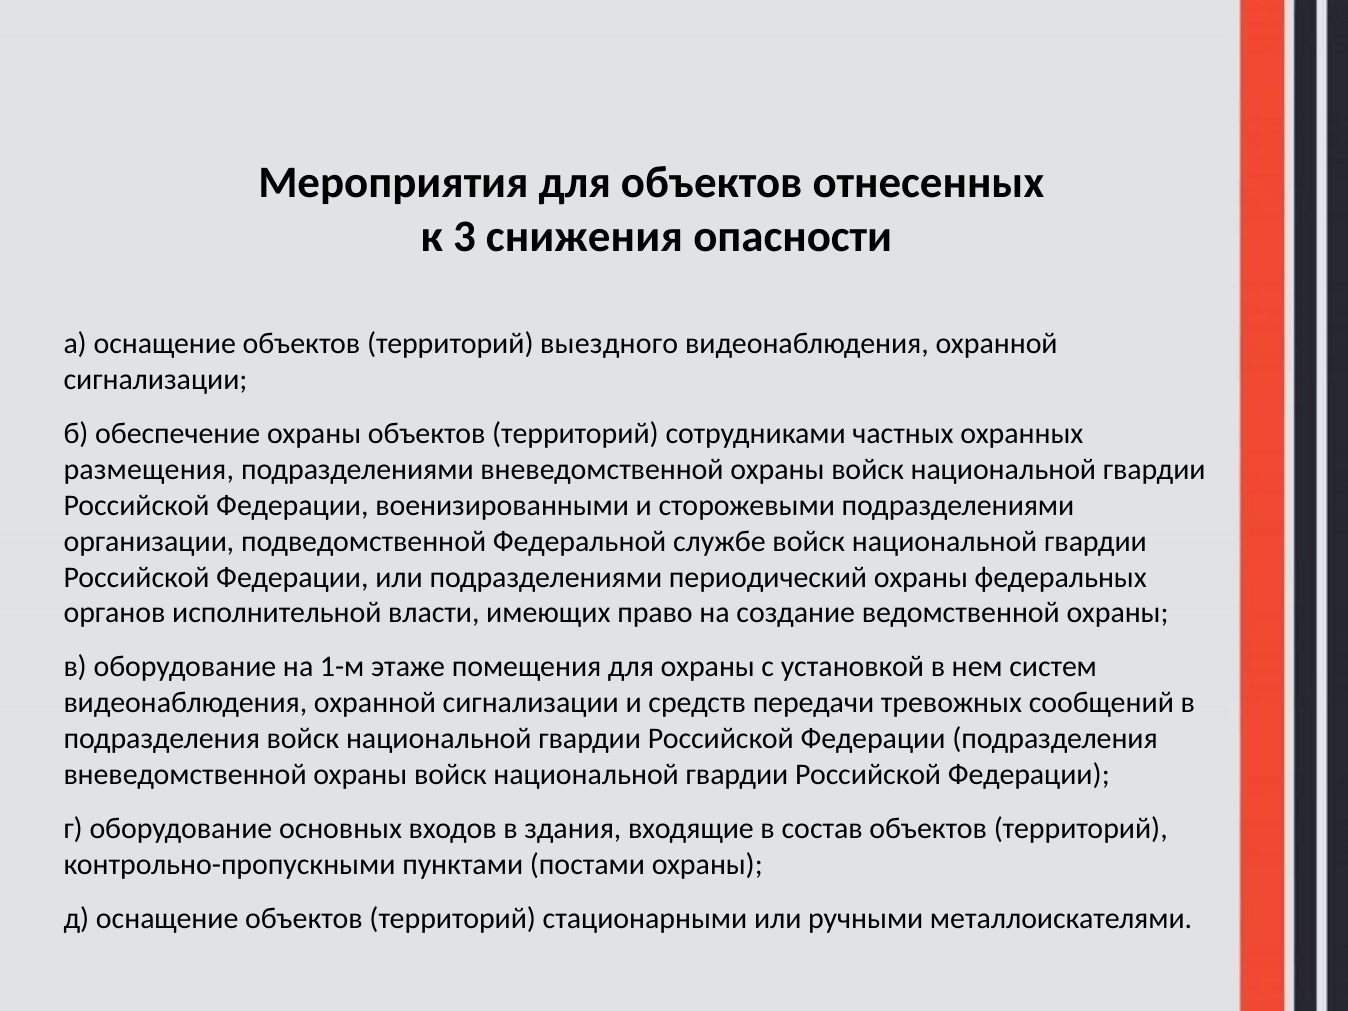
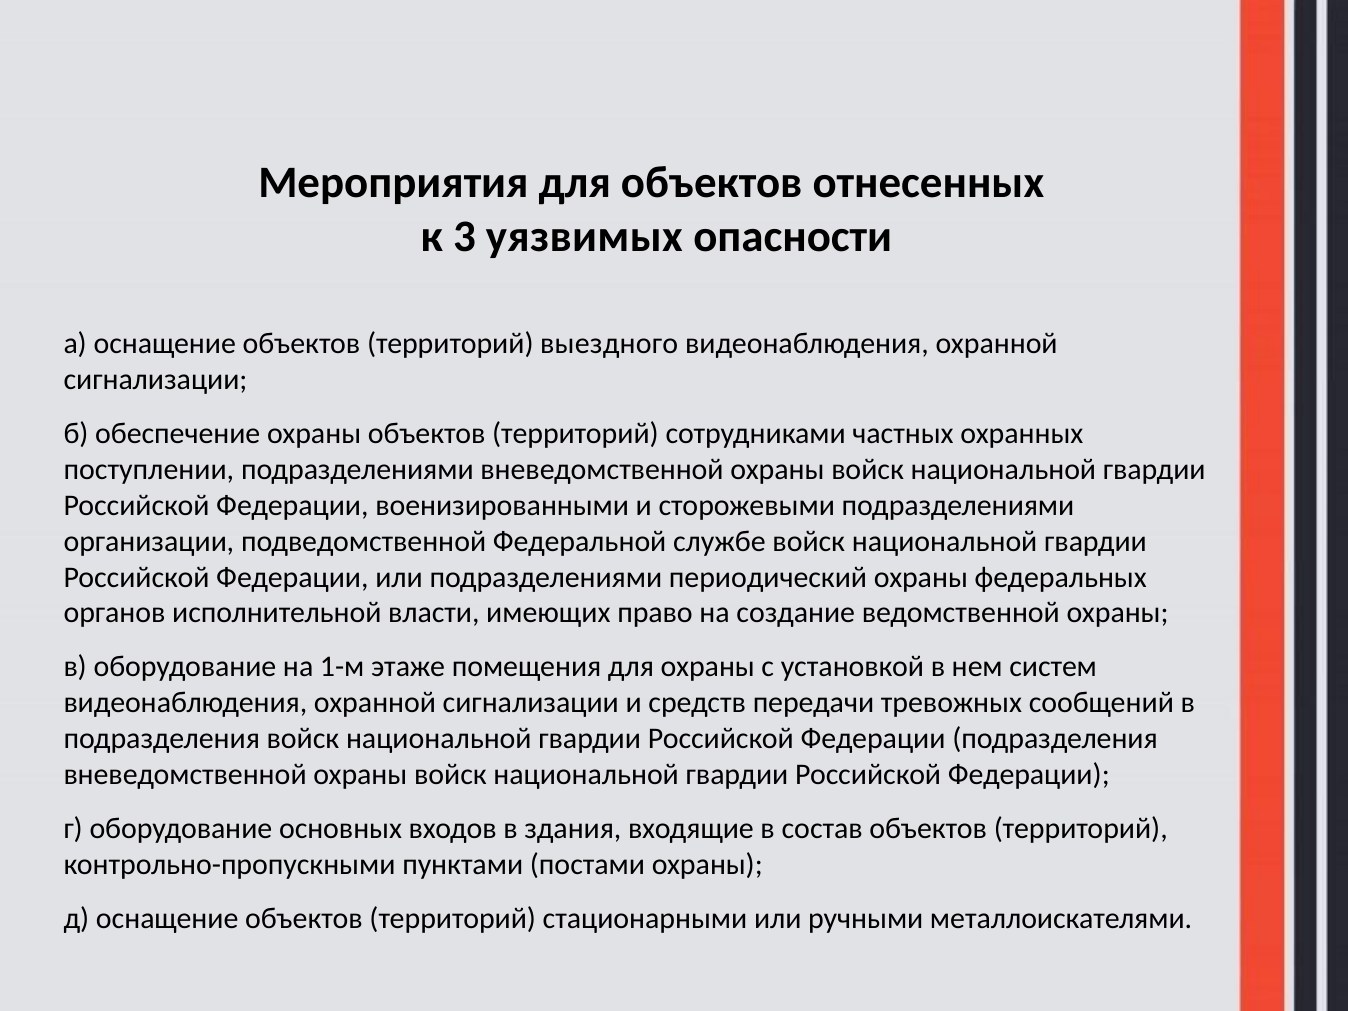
снижения: снижения -> уязвимых
размещения: размещения -> поступлении
